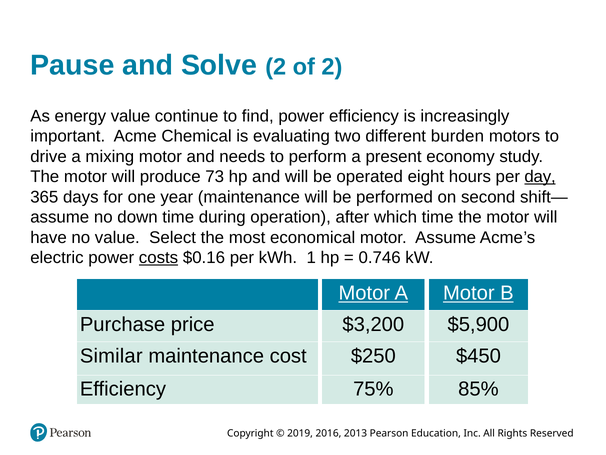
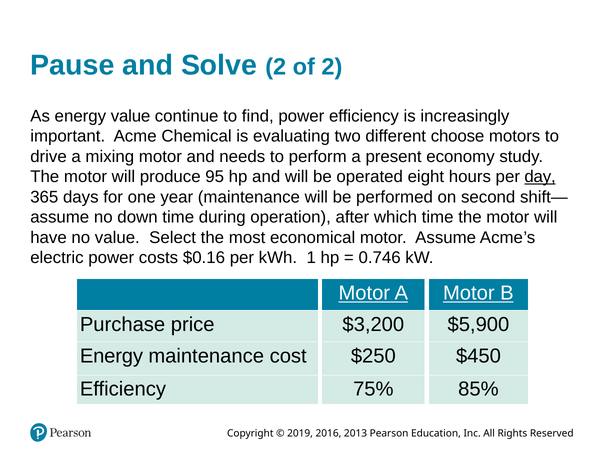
burden: burden -> choose
73: 73 -> 95
costs underline: present -> none
Similar at (111, 355): Similar -> Energy
